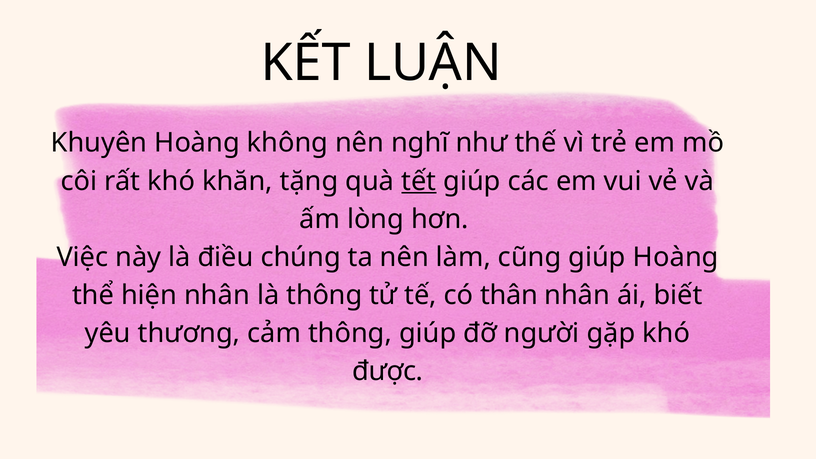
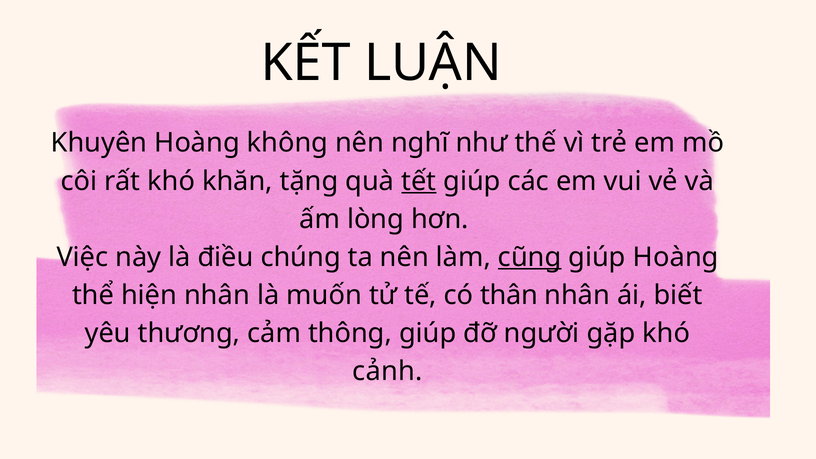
cũng underline: none -> present
là thông: thông -> muốn
được: được -> cảnh
